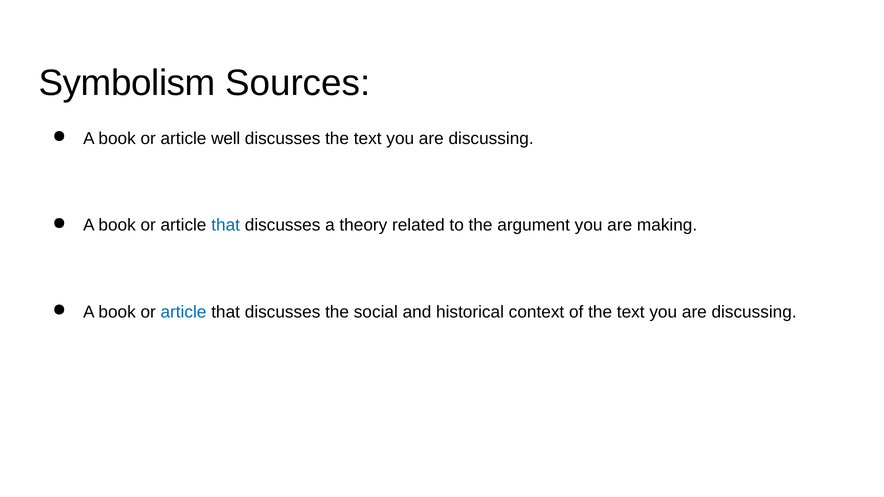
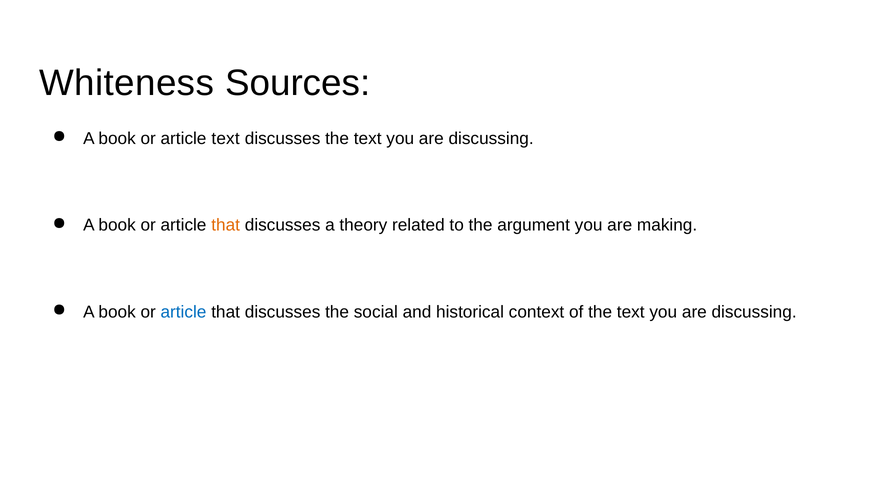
Symbolism: Symbolism -> Whiteness
article well: well -> text
that at (226, 225) colour: blue -> orange
